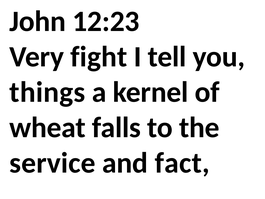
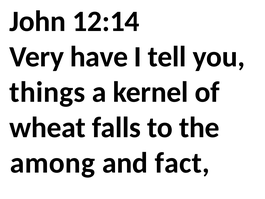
12:23: 12:23 -> 12:14
fight: fight -> have
service: service -> among
